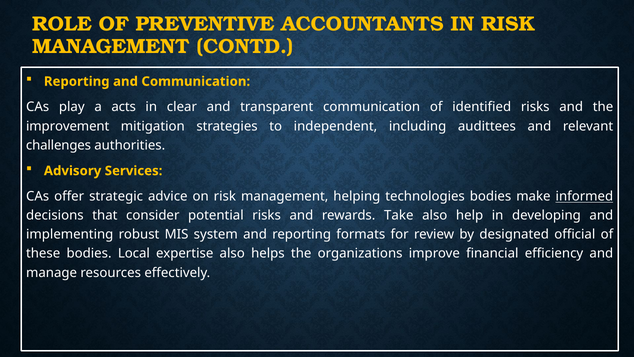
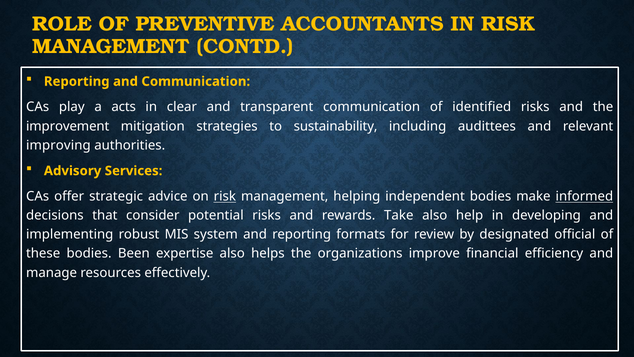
independent: independent -> sustainability
challenges: challenges -> improving
risk at (225, 196) underline: none -> present
technologies: technologies -> independent
Local: Local -> Been
